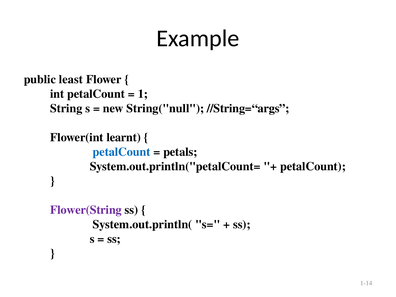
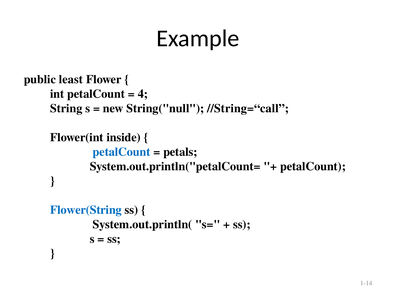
1: 1 -> 4
//String=“args: //String=“args -> //String=“call
learnt: learnt -> inside
Flower(String colour: purple -> blue
